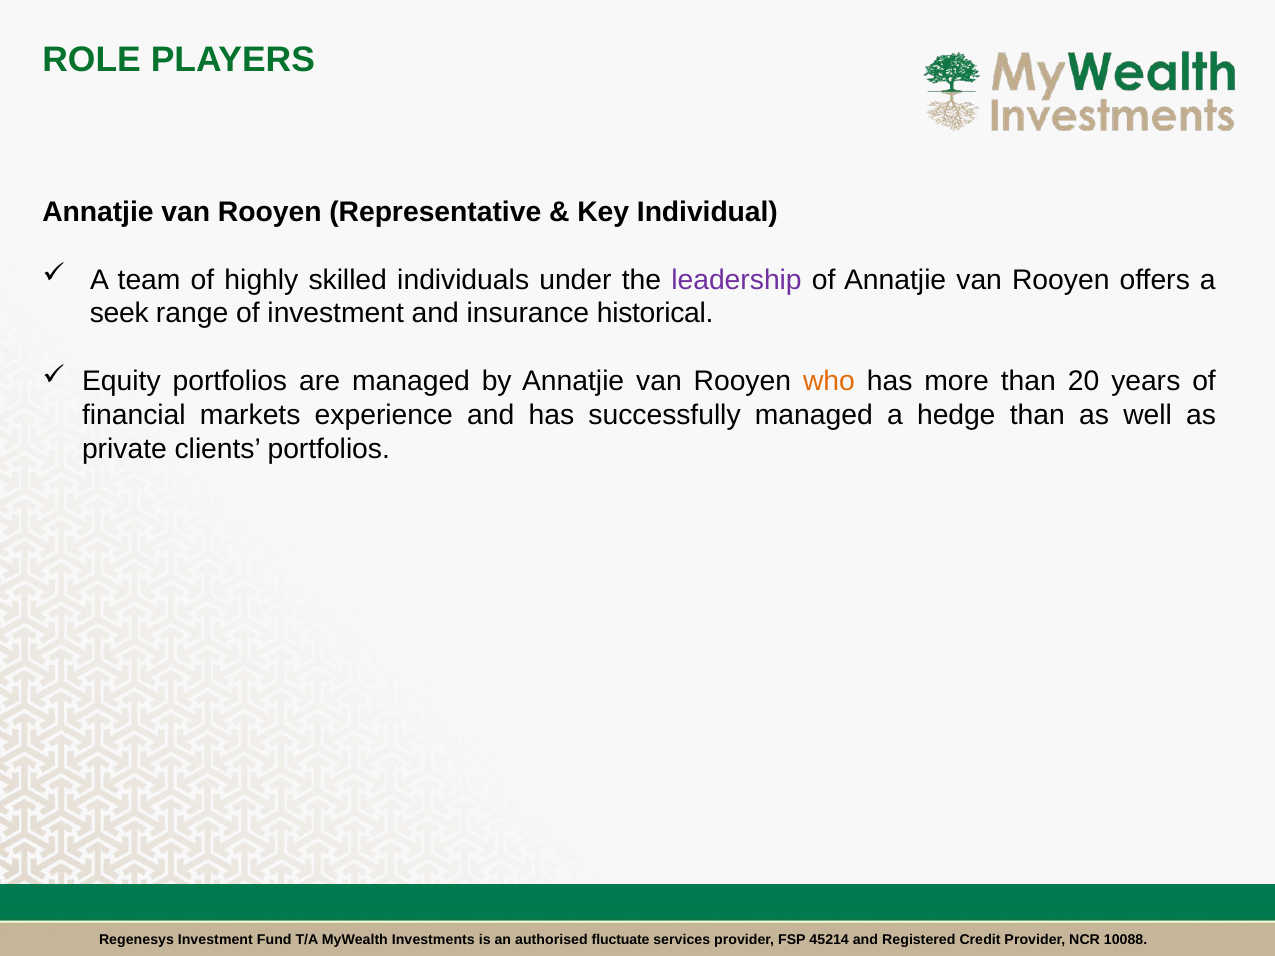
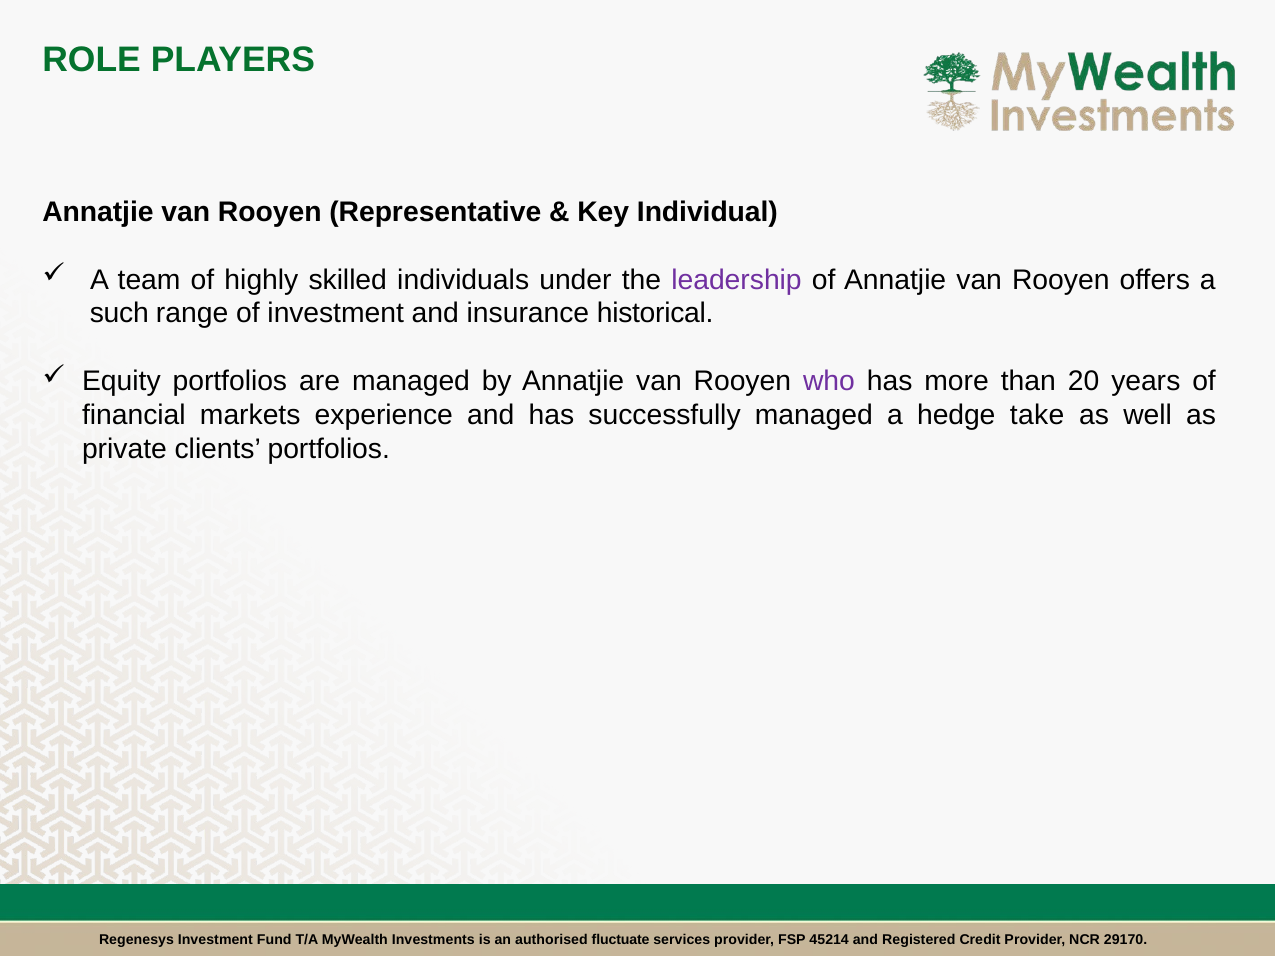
seek: seek -> such
who colour: orange -> purple
hedge than: than -> take
10088: 10088 -> 29170
